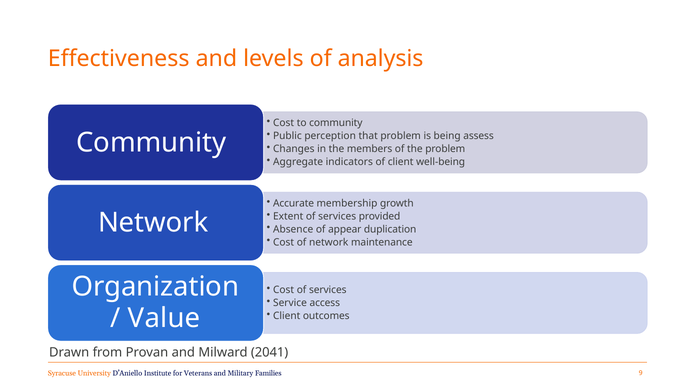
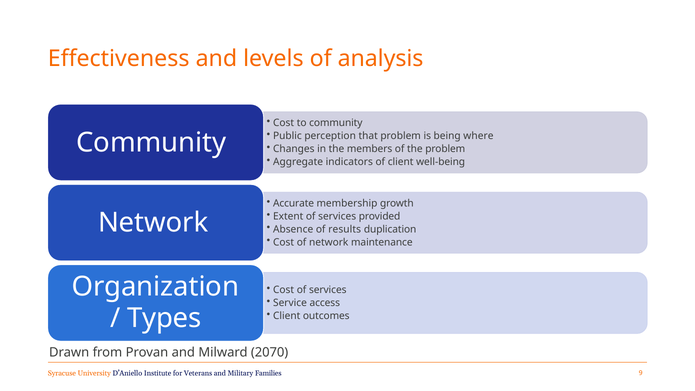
assess: assess -> where
appear: appear -> results
Value: Value -> Types
2041: 2041 -> 2070
